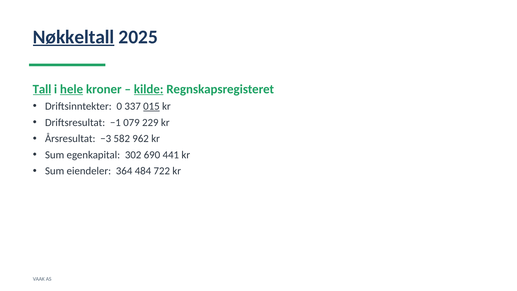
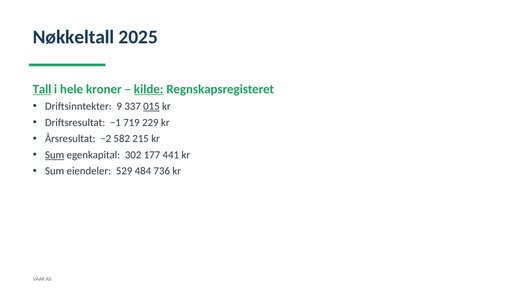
Nøkkeltall underline: present -> none
hele underline: present -> none
0: 0 -> 9
079: 079 -> 719
−3: −3 -> −2
962: 962 -> 215
Sum at (55, 155) underline: none -> present
690: 690 -> 177
364: 364 -> 529
722: 722 -> 736
